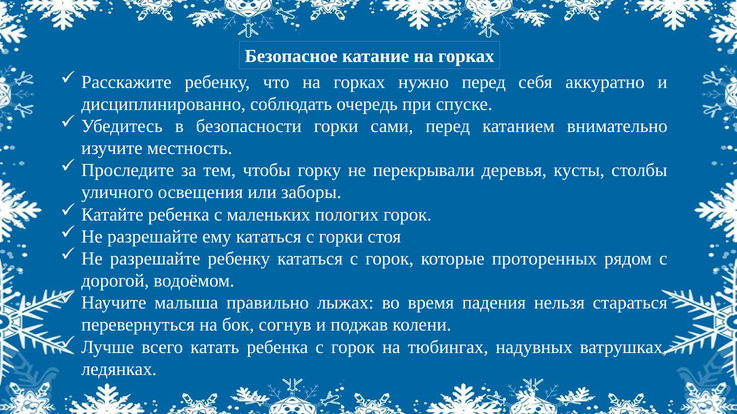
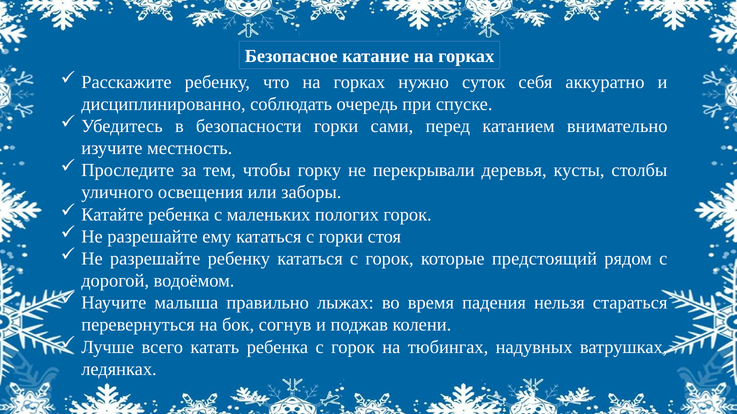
нужно перед: перед -> суток
проторенных: проторенных -> предстоящий
